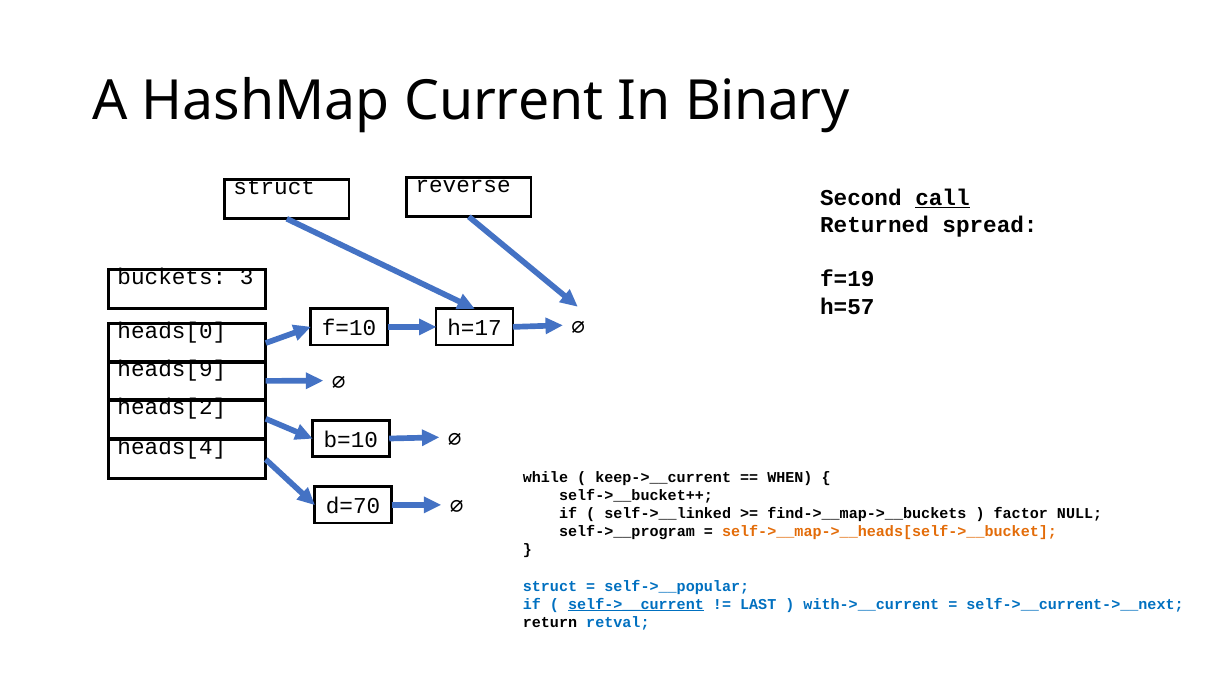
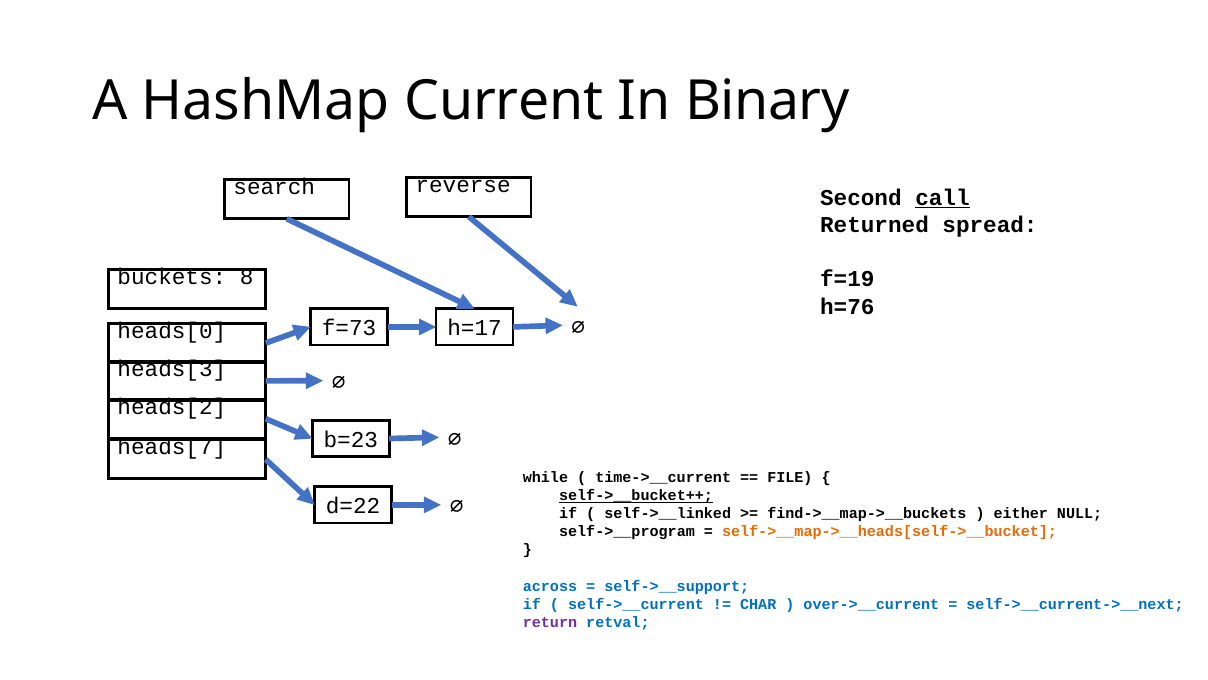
struct at (274, 187): struct -> search
3: 3 -> 8
h=57: h=57 -> h=76
f=10: f=10 -> f=73
heads[9: heads[9 -> heads[3
b=10: b=10 -> b=23
heads[4: heads[4 -> heads[7
keep->__current: keep->__current -> time->__current
WHEN: WHEN -> FILE
self->__bucket++ underline: none -> present
d=70: d=70 -> d=22
factor: factor -> either
struct at (550, 586): struct -> across
self->__popular: self->__popular -> self->__support
self->__current underline: present -> none
LAST: LAST -> CHAR
with->__current: with->__current -> over->__current
return colour: black -> purple
